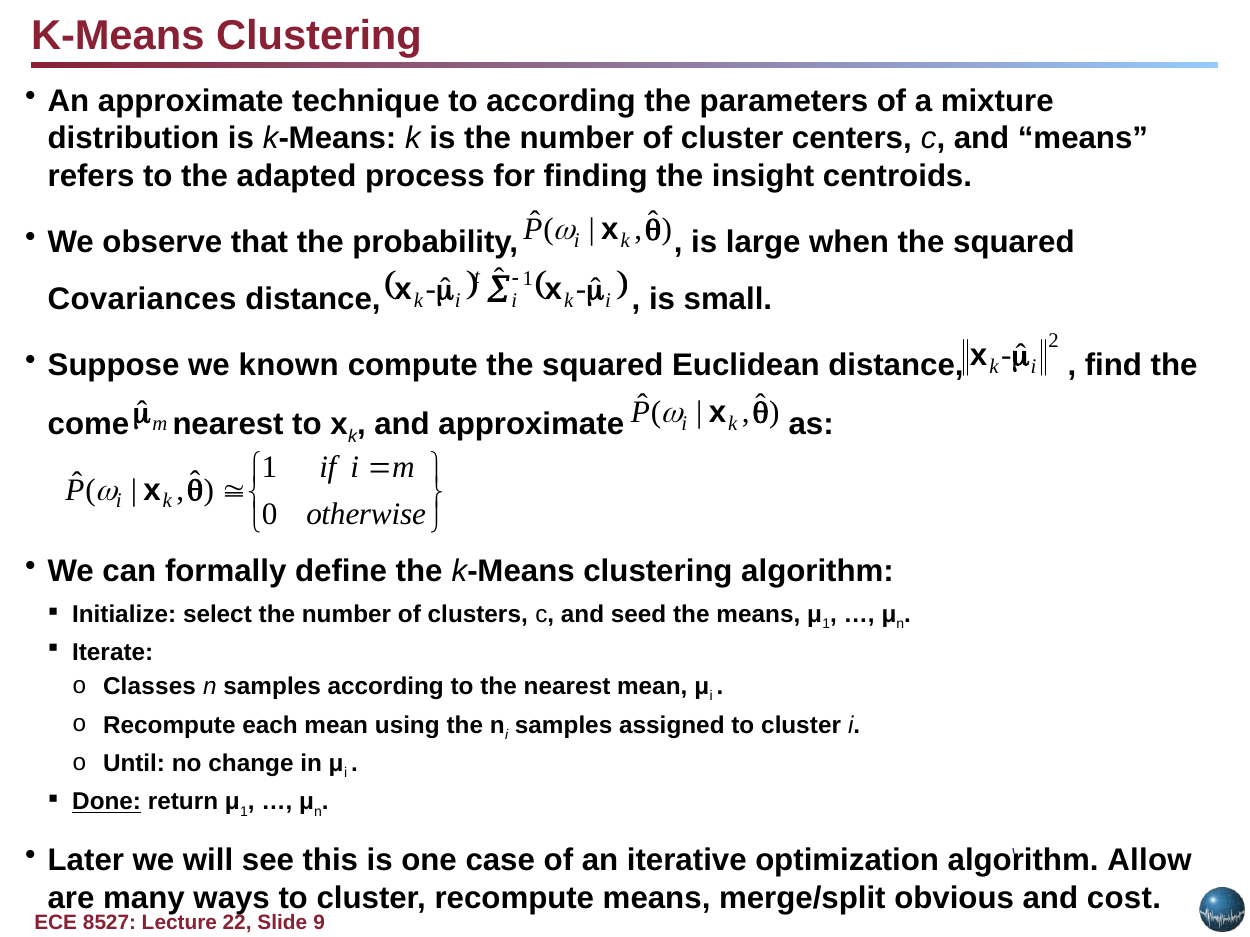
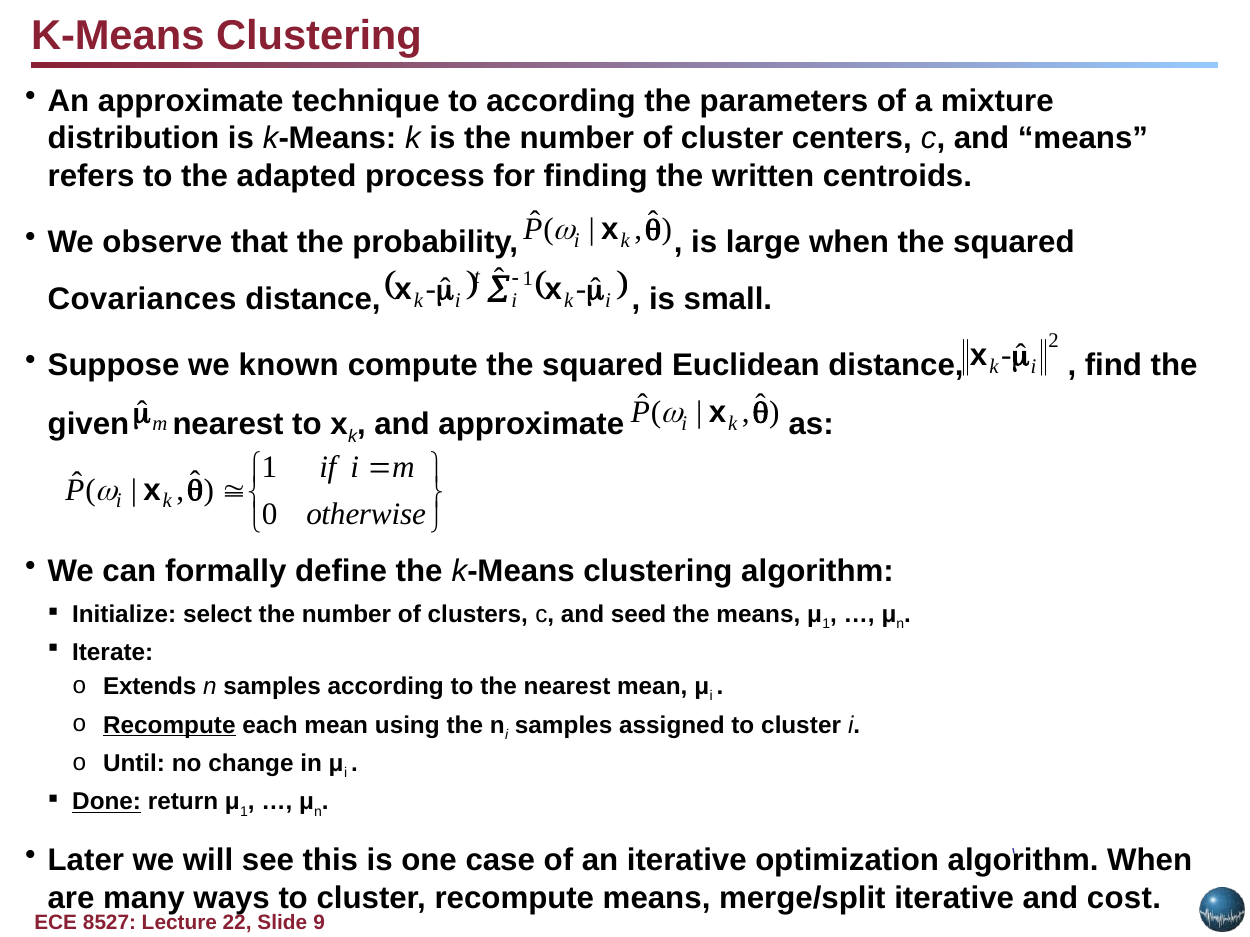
insight: insight -> written
come: come -> given
Classes: Classes -> Extends
Recompute at (169, 726) underline: none -> present
algorithm Allow: Allow -> When
merge/split obvious: obvious -> iterative
